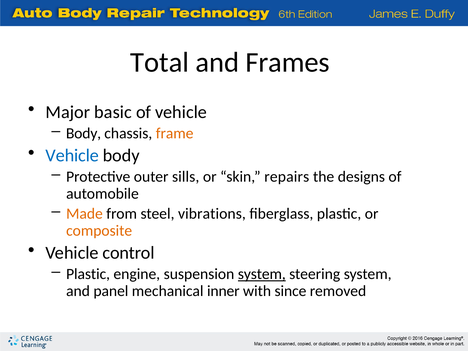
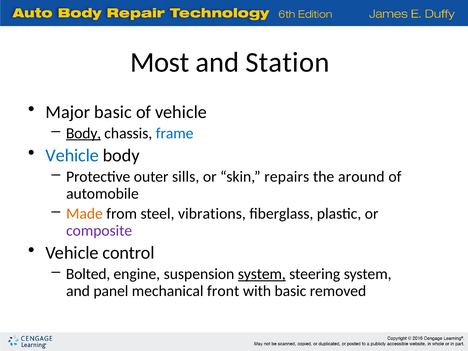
Total: Total -> Most
Frames: Frames -> Station
Body at (84, 133) underline: none -> present
frame colour: orange -> blue
designs: designs -> around
composite colour: orange -> purple
Plastic at (88, 274): Plastic -> Bolted
inner: inner -> front
with since: since -> basic
